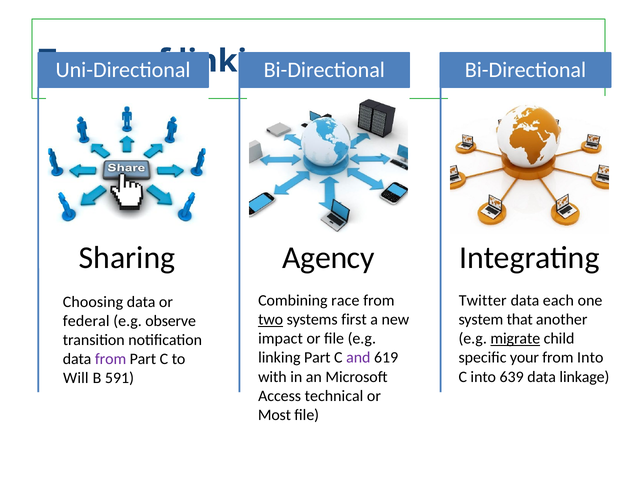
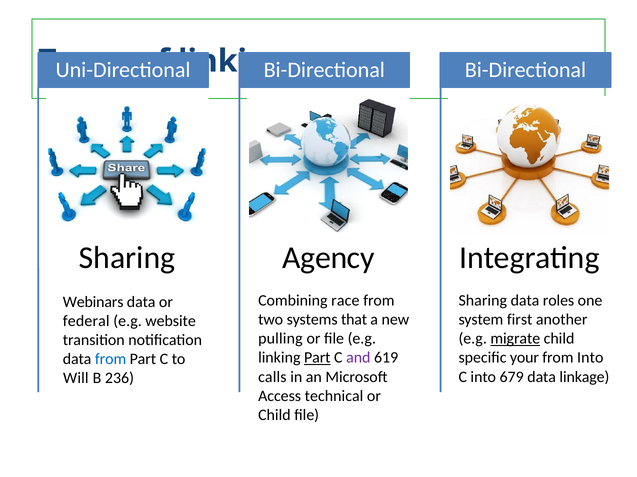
Twitter at (483, 301): Twitter -> Sharing
each: each -> roles
Choosing: Choosing -> Webinars
two underline: present -> none
first: first -> that
that: that -> first
observe: observe -> website
impact: impact -> pulling
Part at (317, 358) underline: none -> present
from at (111, 360) colour: purple -> blue
with: with -> calls
639: 639 -> 679
591: 591 -> 236
Most at (274, 416): Most -> Child
